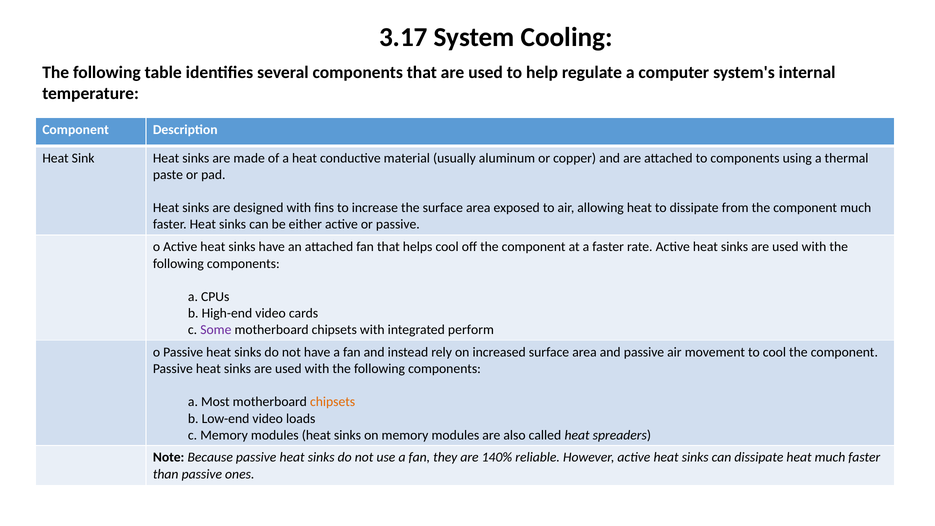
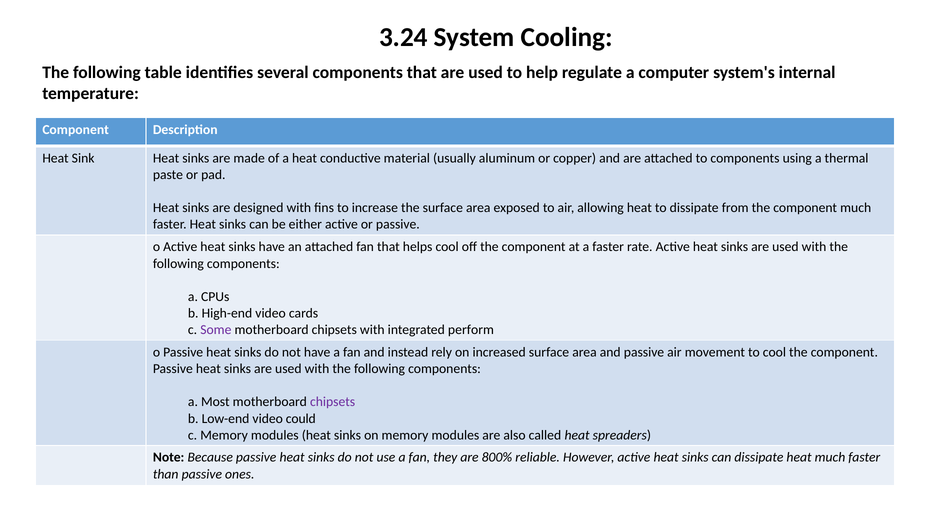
3.17: 3.17 -> 3.24
chipsets at (333, 402) colour: orange -> purple
loads: loads -> could
140%: 140% -> 800%
